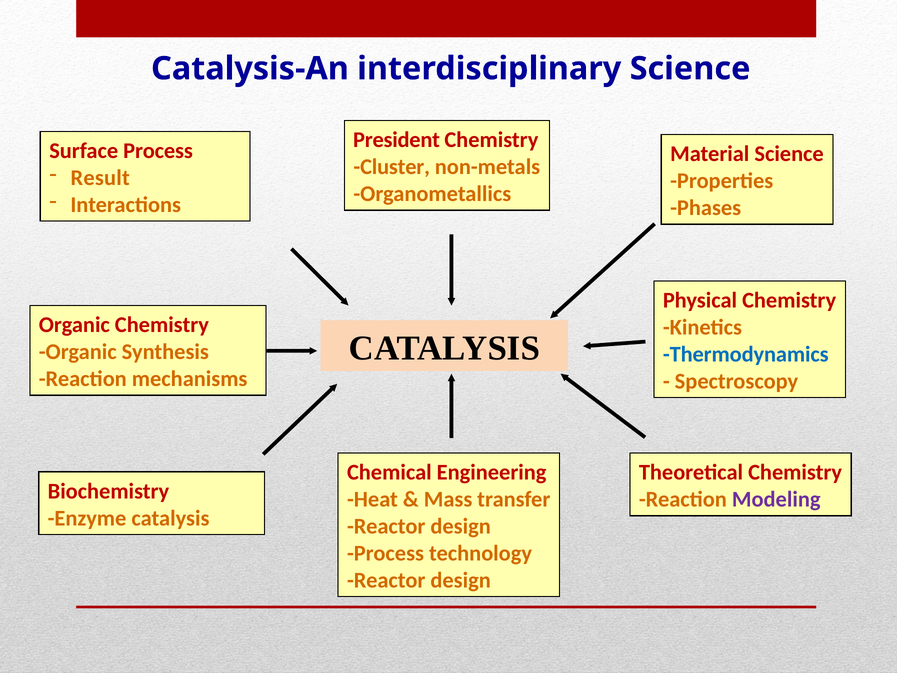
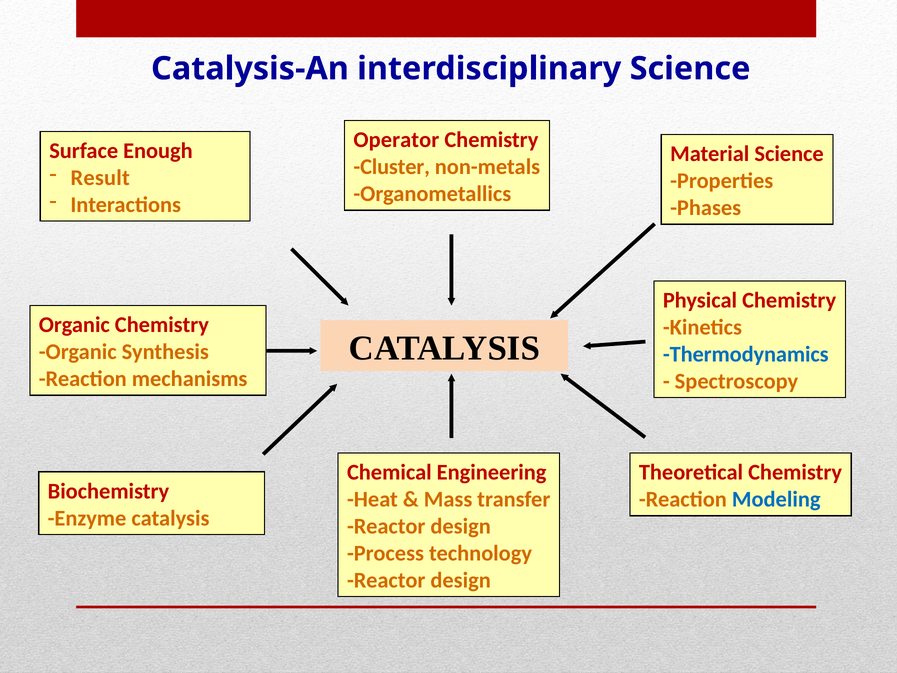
President: President -> Operator
Surface Process: Process -> Enough
Modeling colour: purple -> blue
